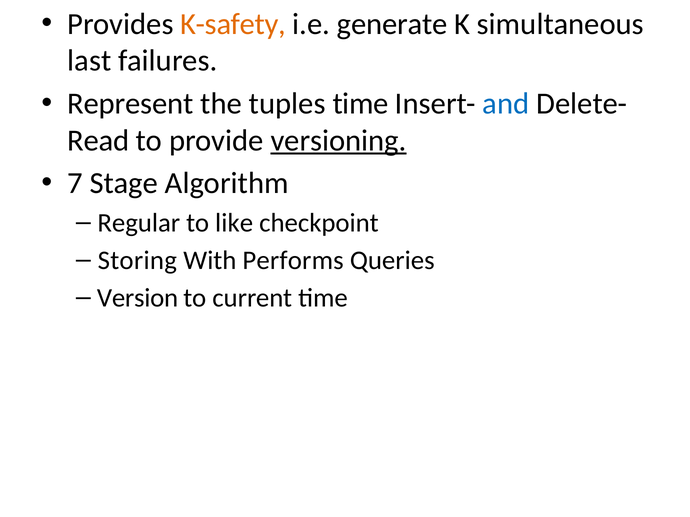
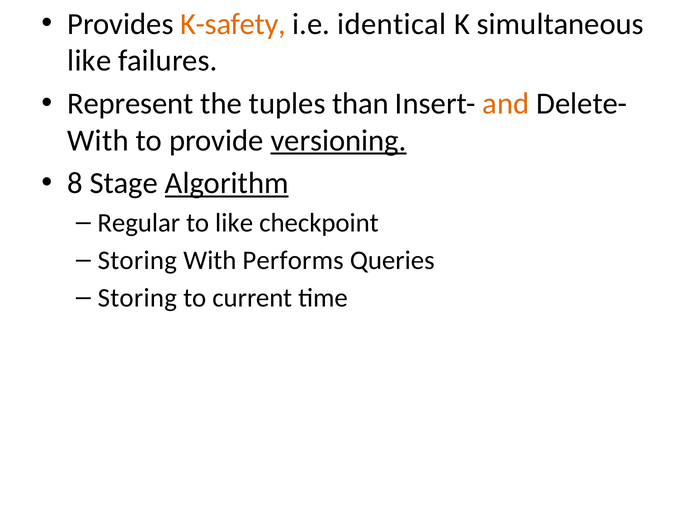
generate: generate -> identical
last at (89, 61): last -> like
tuples time: time -> than
and colour: blue -> orange
Read at (98, 141): Read -> With
7: 7 -> 8
Algorithm underline: none -> present
Version at (138, 298): Version -> Storing
